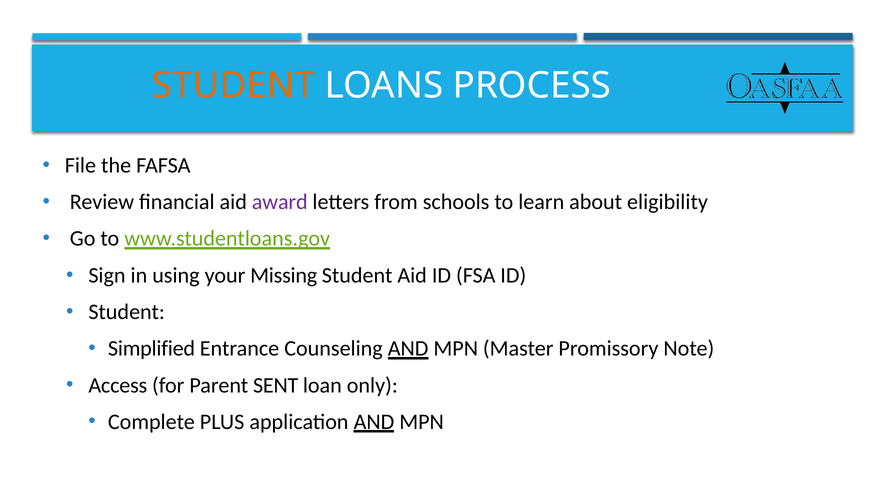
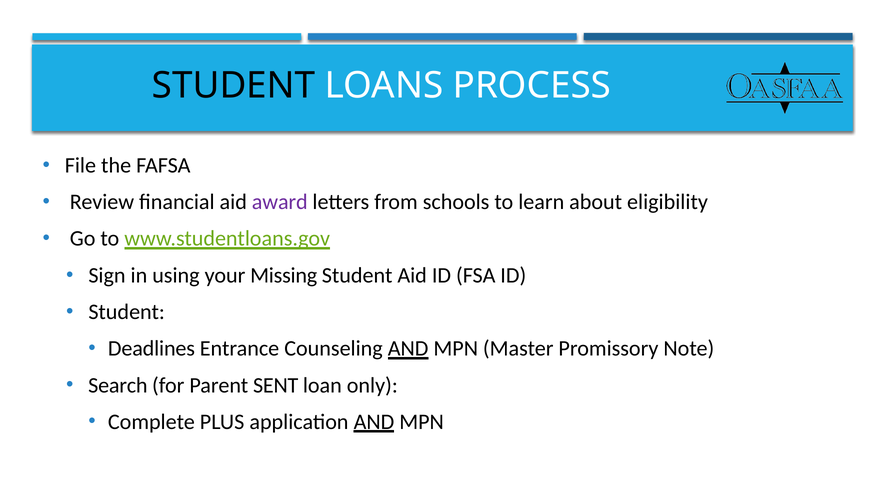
STUDENT at (234, 85) colour: orange -> black
Simplified: Simplified -> Deadlines
Access: Access -> Search
